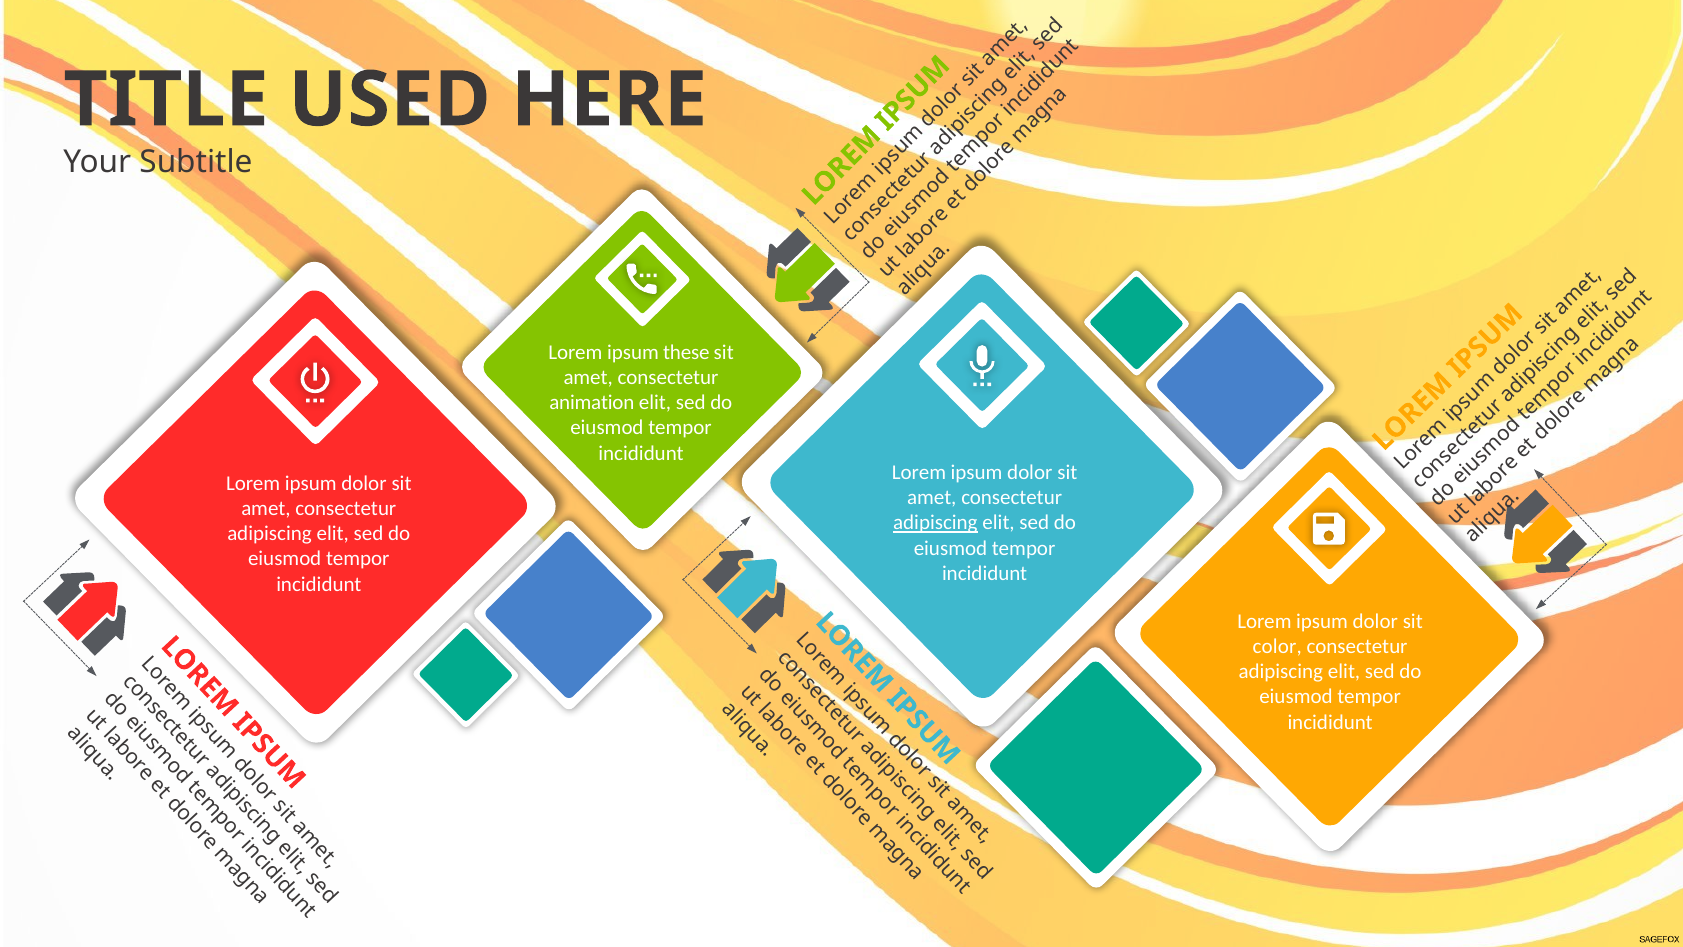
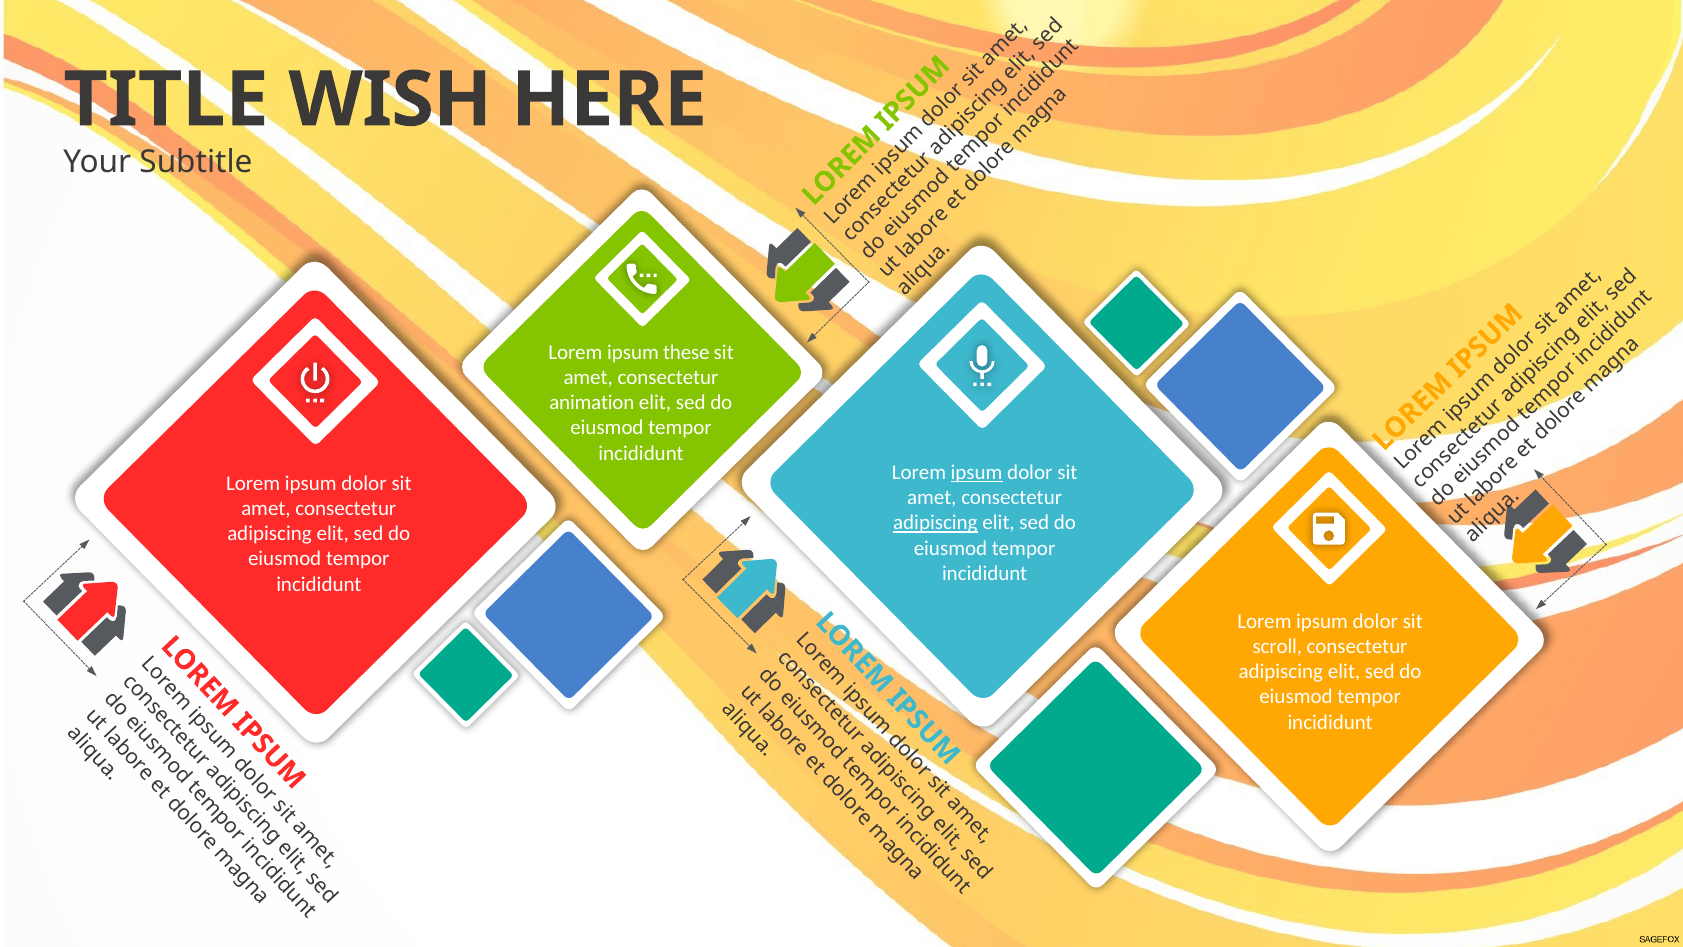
USED: USED -> WISH
ipsum at (977, 472) underline: none -> present
color: color -> scroll
